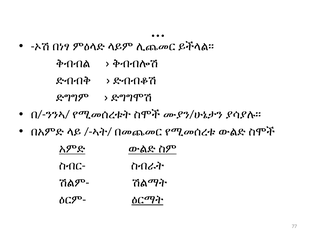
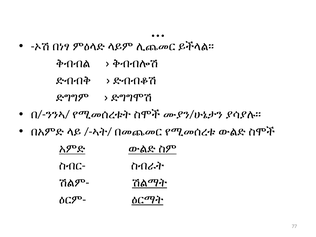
ሽልማት underline: none -> present
